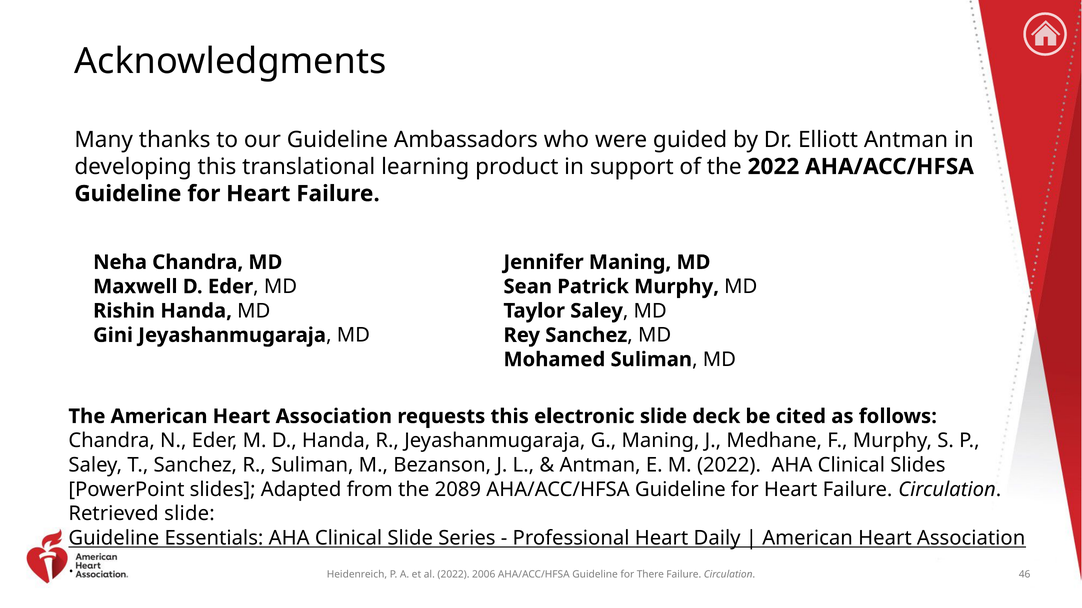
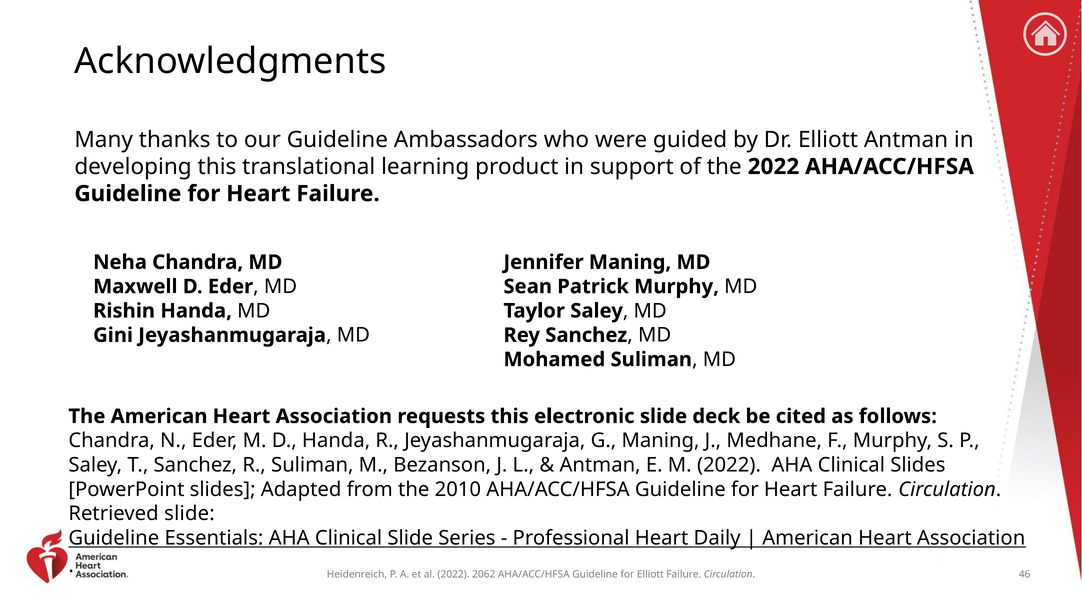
2089: 2089 -> 2010
2006: 2006 -> 2062
for There: There -> Elliott
